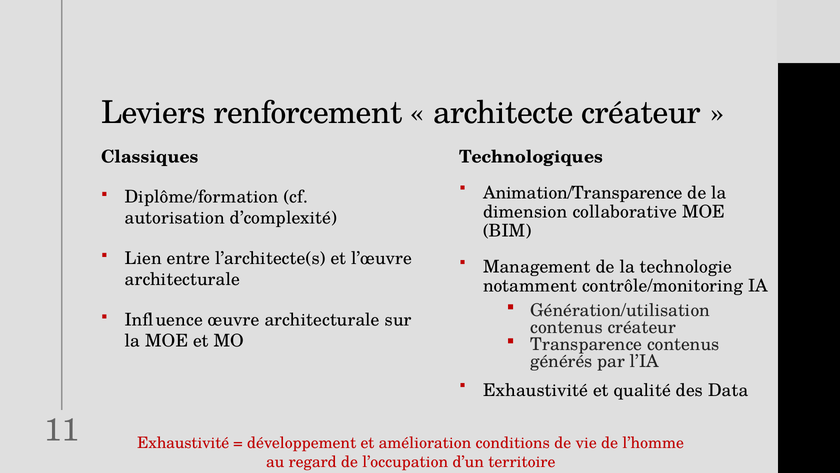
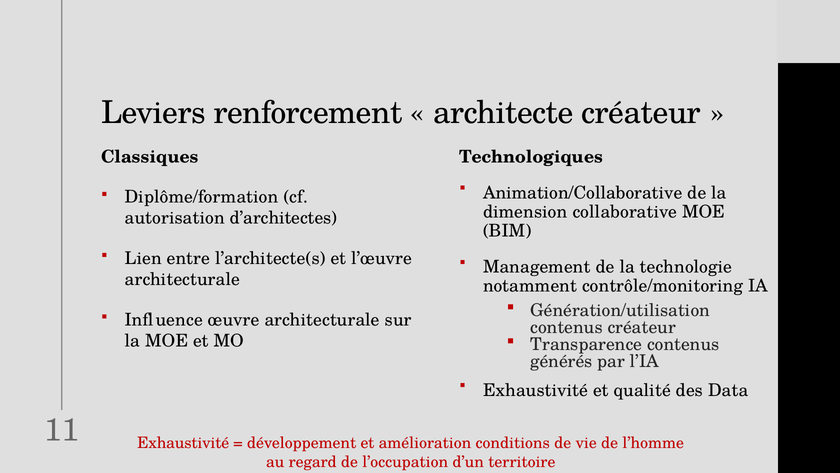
Animation/Transparence: Animation/Transparence -> Animation/Collaborative
d’complexité: d’complexité -> d’architectes
